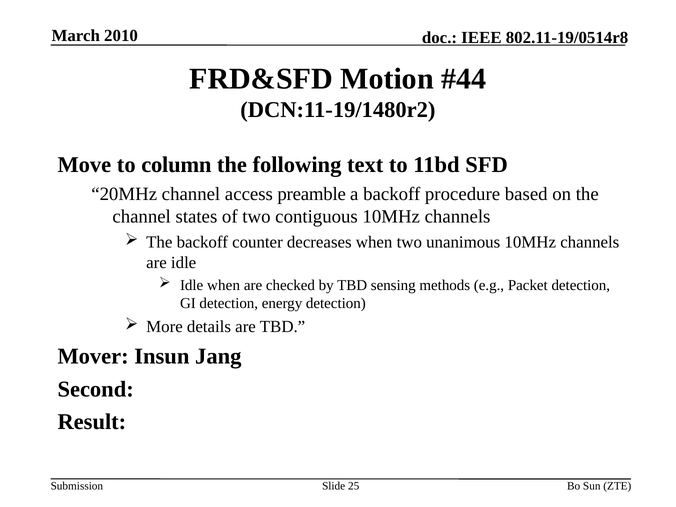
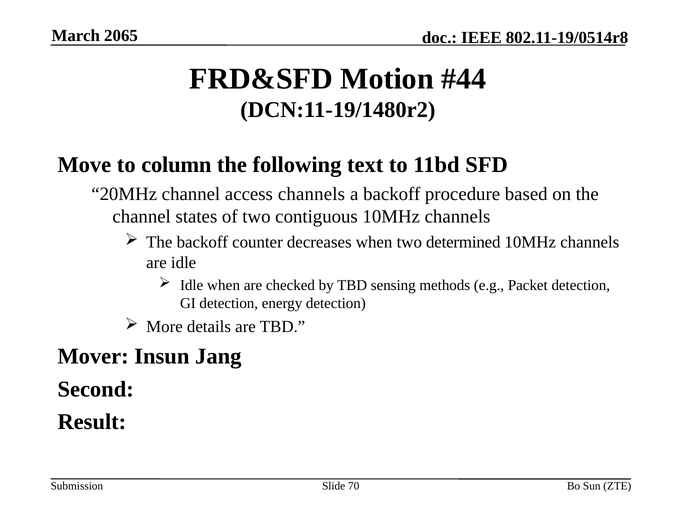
2010: 2010 -> 2065
access preamble: preamble -> channels
unanimous: unanimous -> determined
25: 25 -> 70
